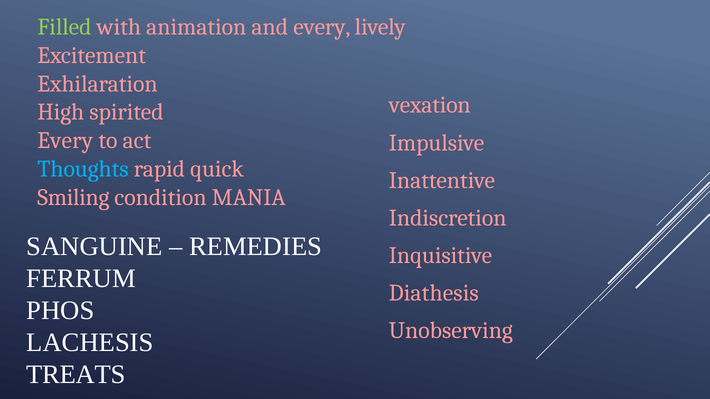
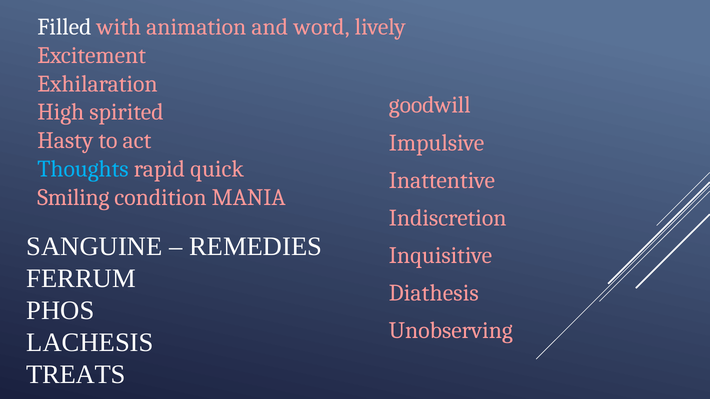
Filled colour: light green -> white
and every: every -> word
vexation: vexation -> goodwill
Every at (65, 141): Every -> Hasty
